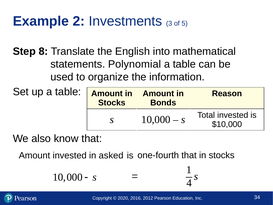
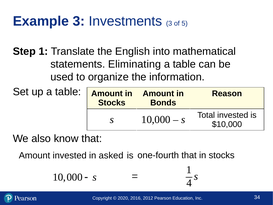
Example 2: 2 -> 3
Step 8: 8 -> 1
Polynomial: Polynomial -> Eliminating
